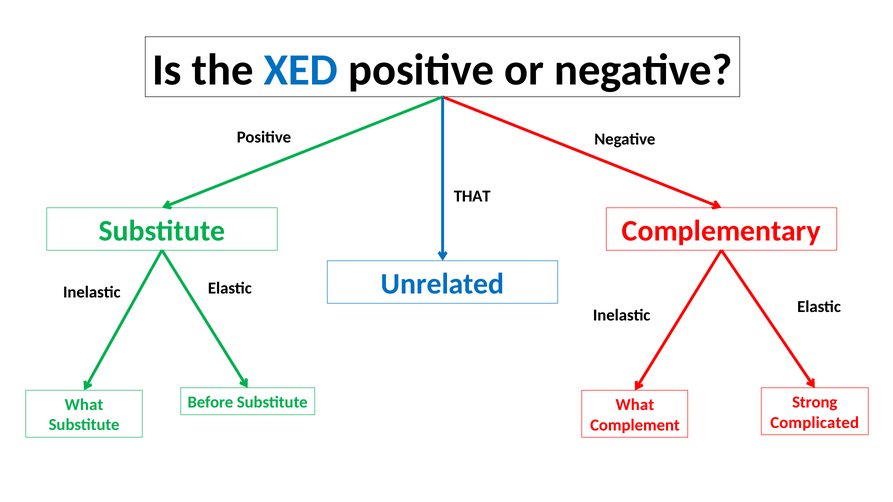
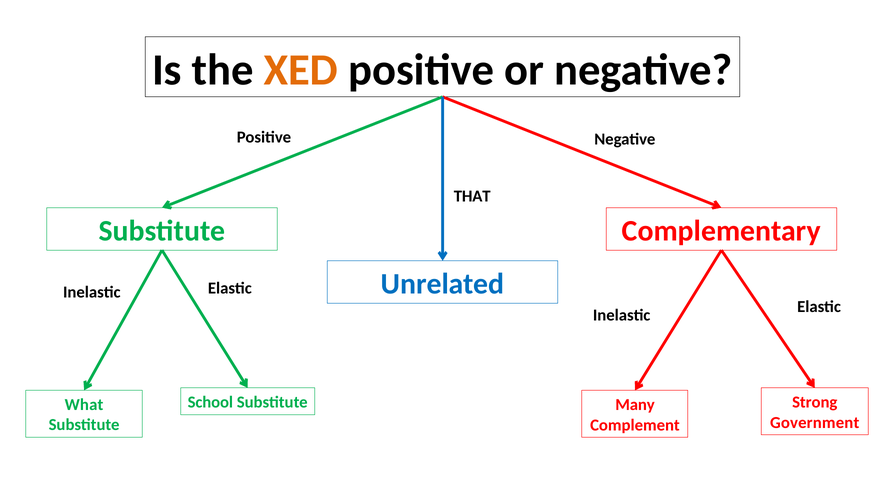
XED colour: blue -> orange
Before: Before -> School
What at (635, 405): What -> Many
Complicated: Complicated -> Government
